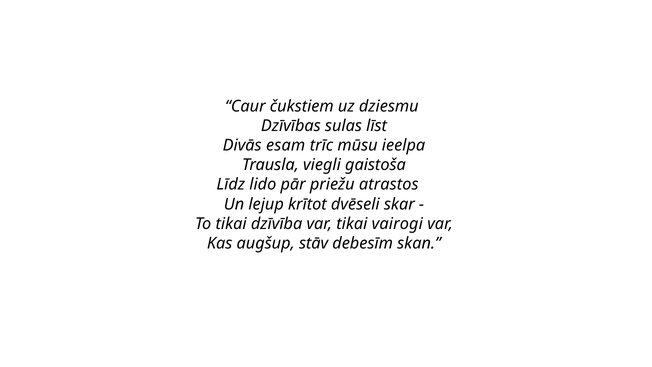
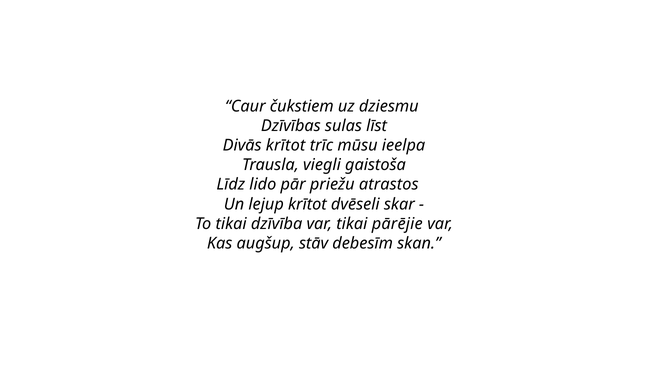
Divās esam: esam -> krītot
vairogi: vairogi -> pārējie
